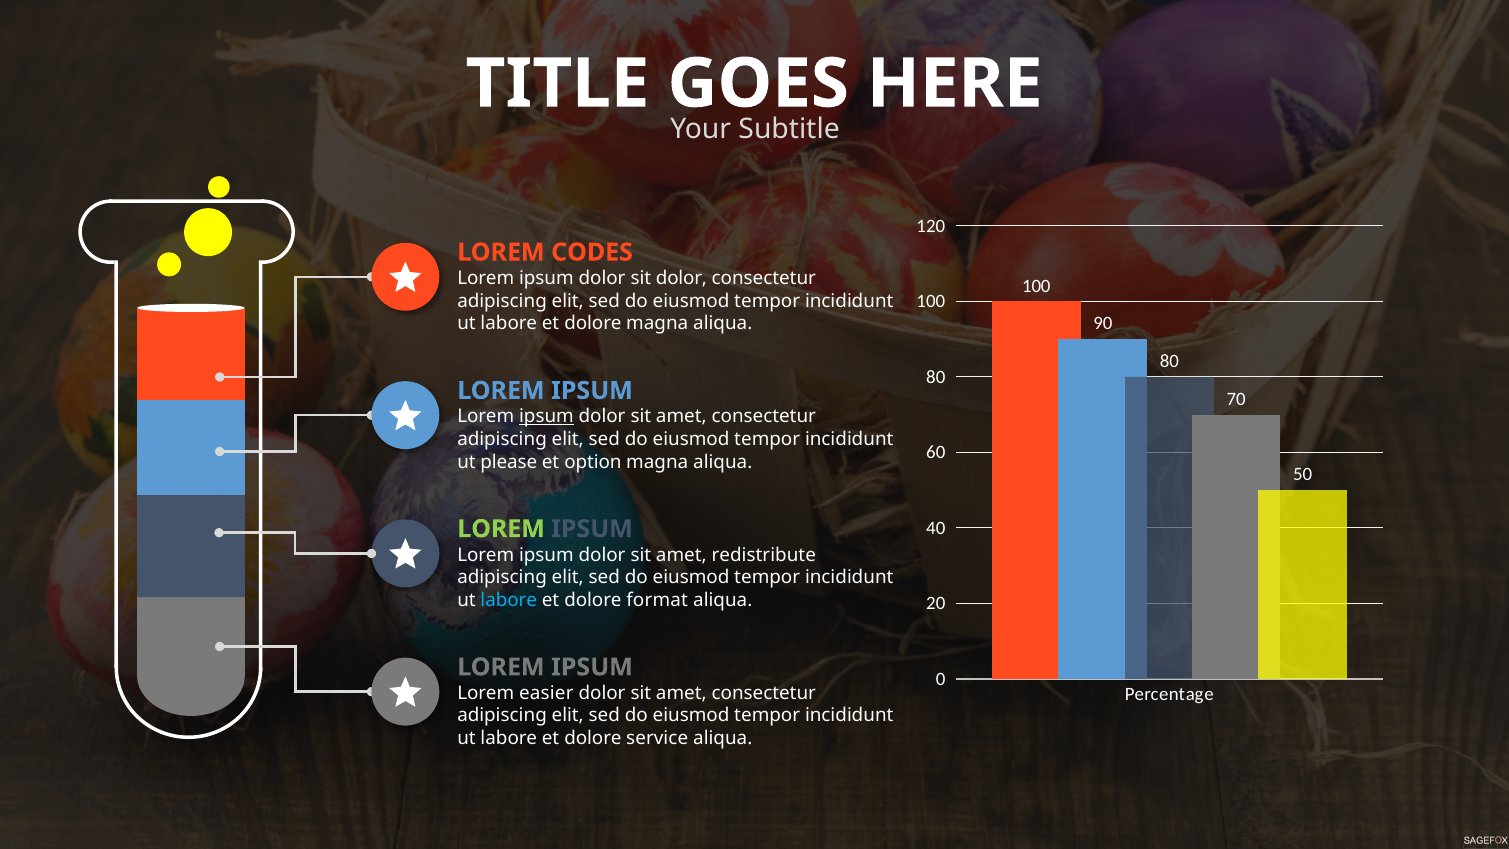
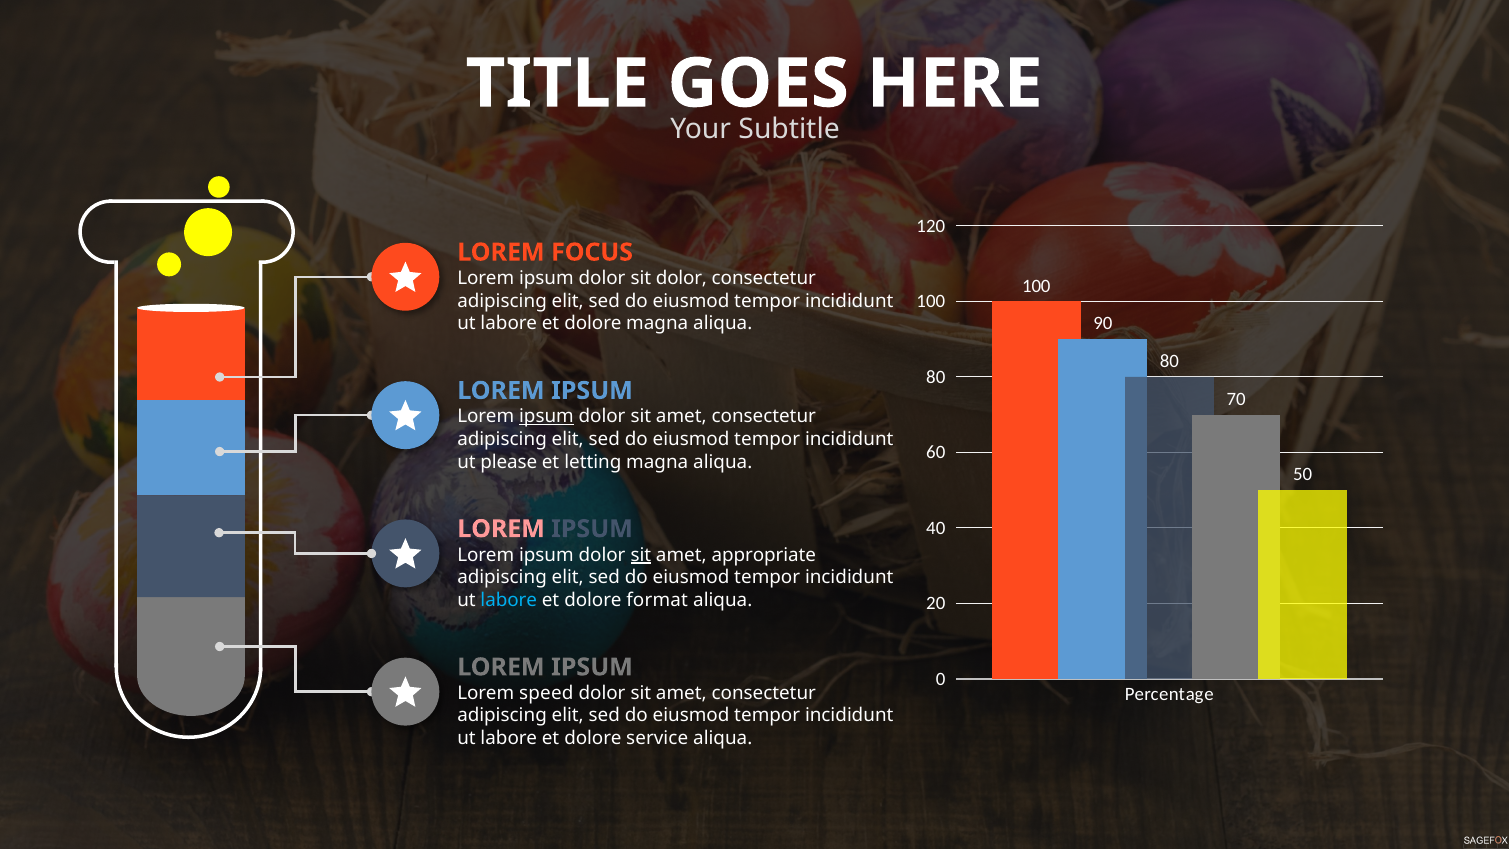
CODES: CODES -> FOCUS
option: option -> letting
LOREM at (501, 529) colour: light green -> pink
sit at (641, 555) underline: none -> present
redistribute: redistribute -> appropriate
easier: easier -> speed
